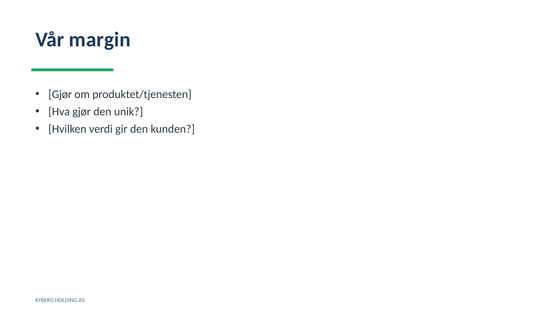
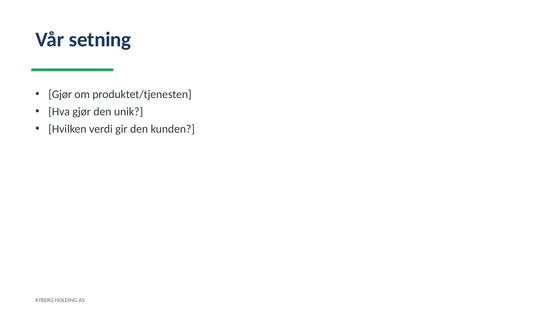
margin: margin -> setning
